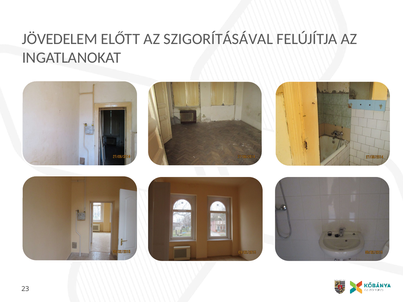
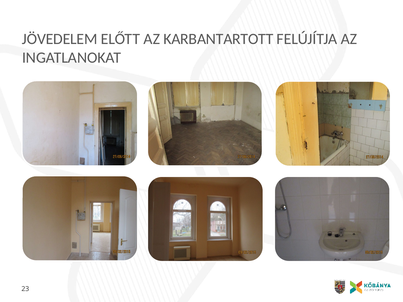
SZIGORÍTÁSÁVAL: SZIGORÍTÁSÁVAL -> KARBANTARTOTT
